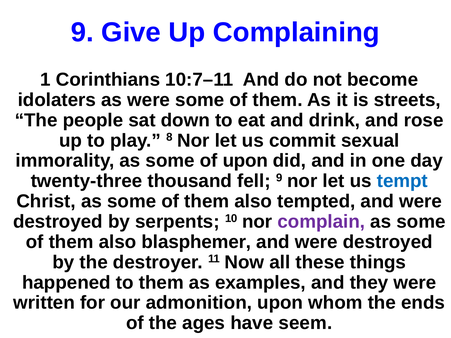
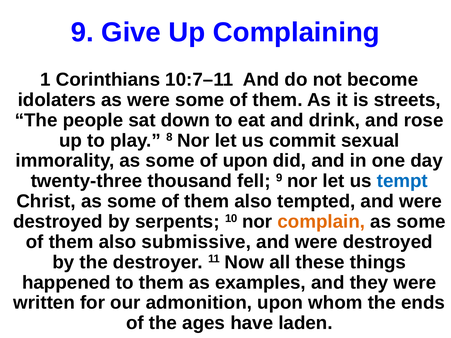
complain colour: purple -> orange
blasphemer: blasphemer -> submissive
seem: seem -> laden
